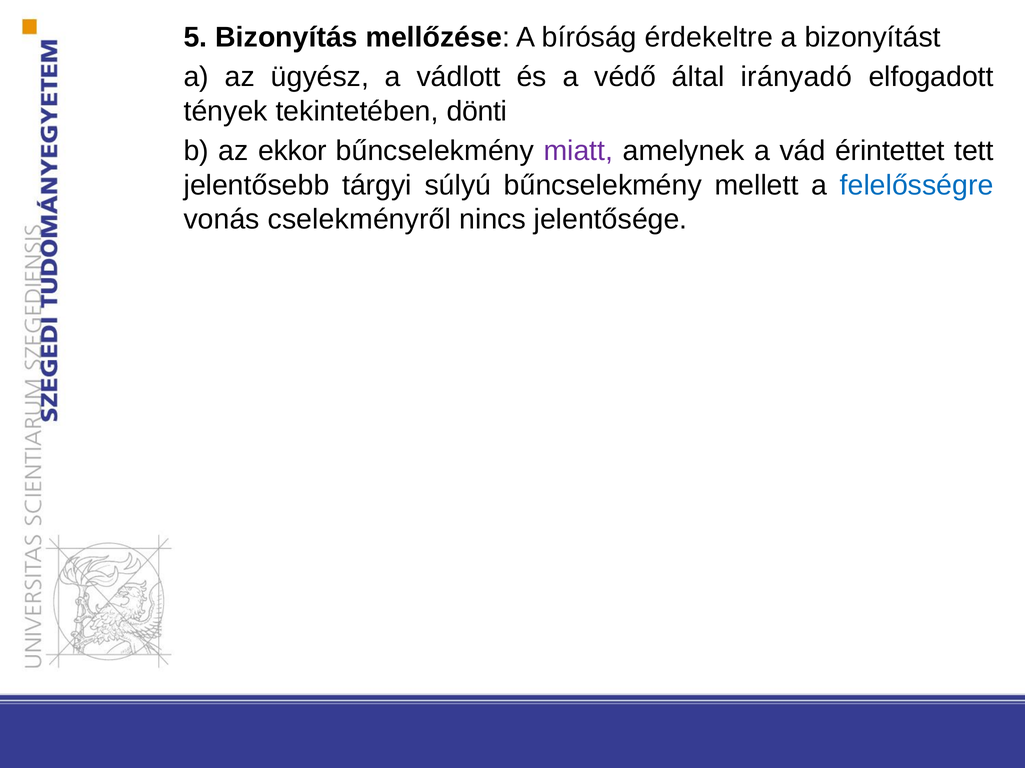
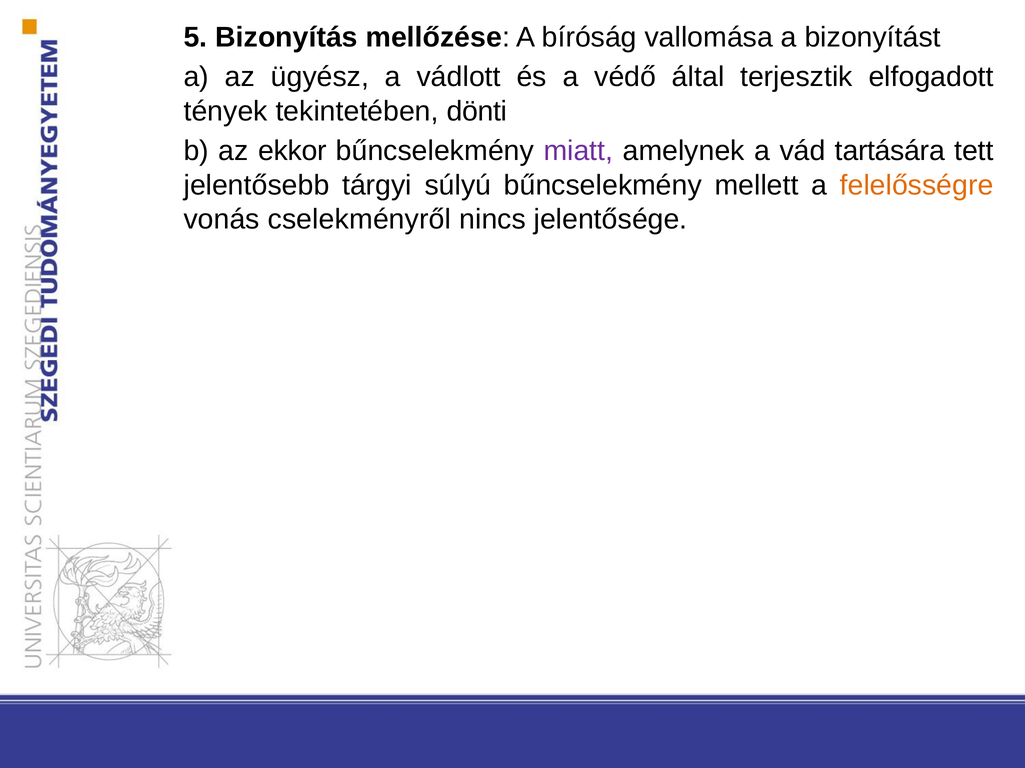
érdekeltre: érdekeltre -> vallomása
irányadó: irányadó -> terjesztik
érintettet: érintettet -> tartására
felelősségre colour: blue -> orange
